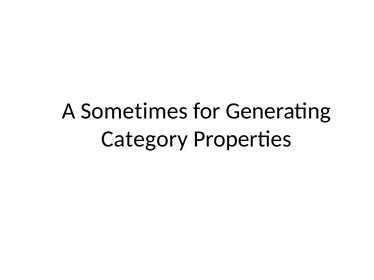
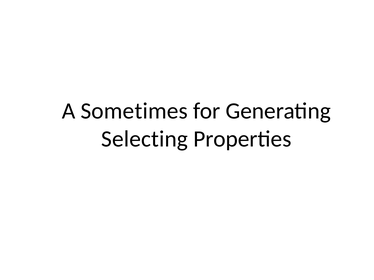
Category: Category -> Selecting
